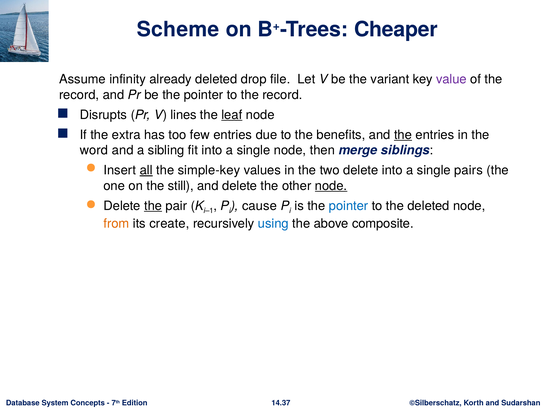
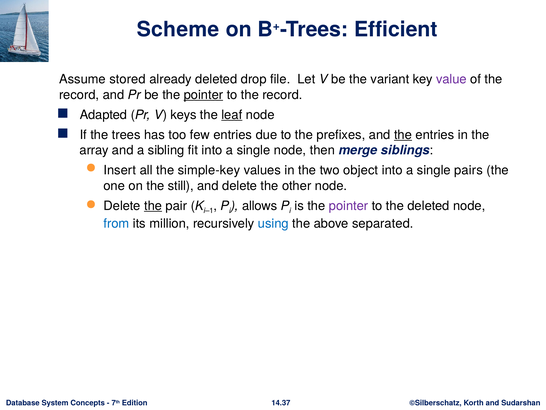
Cheaper: Cheaper -> Efficient
infinity: infinity -> stored
pointer at (203, 95) underline: none -> present
Disrupts: Disrupts -> Adapted
lines: lines -> keys
extra: extra -> trees
benefits: benefits -> prefixes
word: word -> array
all underline: present -> none
two delete: delete -> object
node at (331, 186) underline: present -> none
cause: cause -> allows
pointer at (349, 206) colour: blue -> purple
from colour: orange -> blue
create: create -> million
composite: composite -> separated
